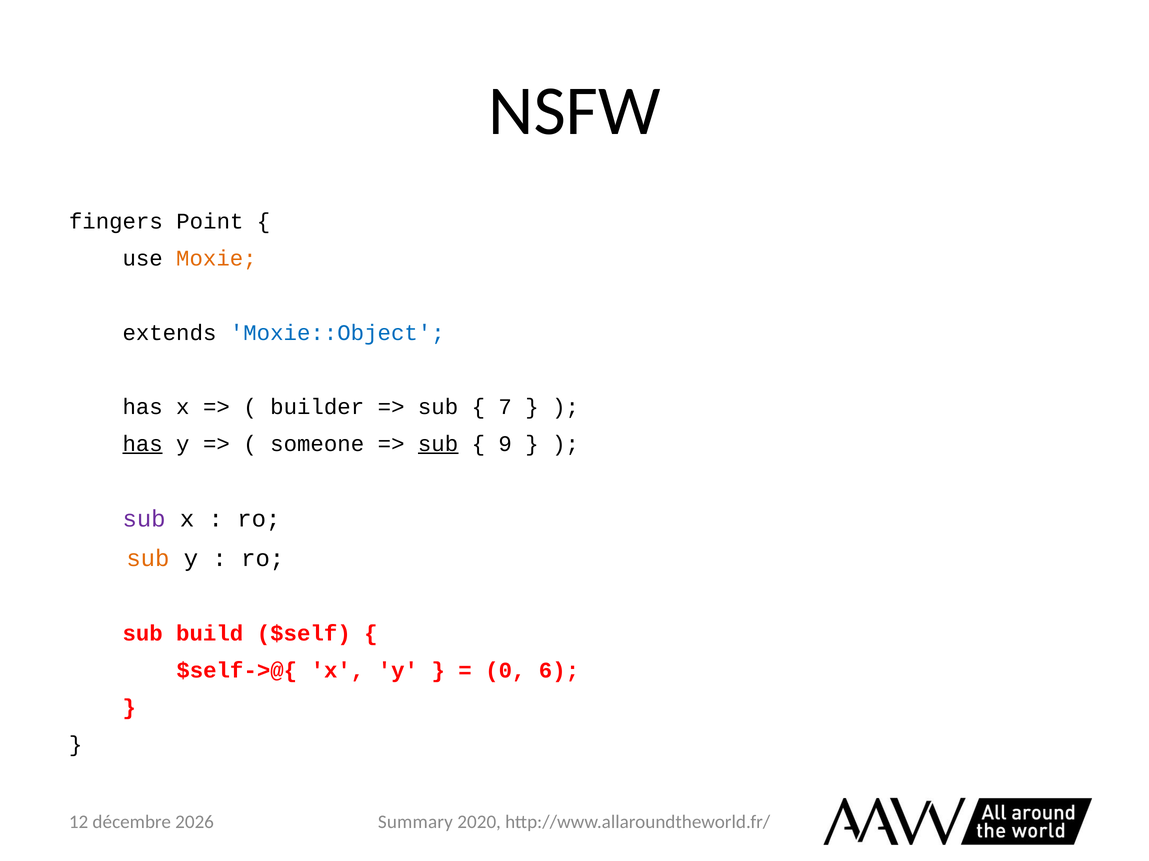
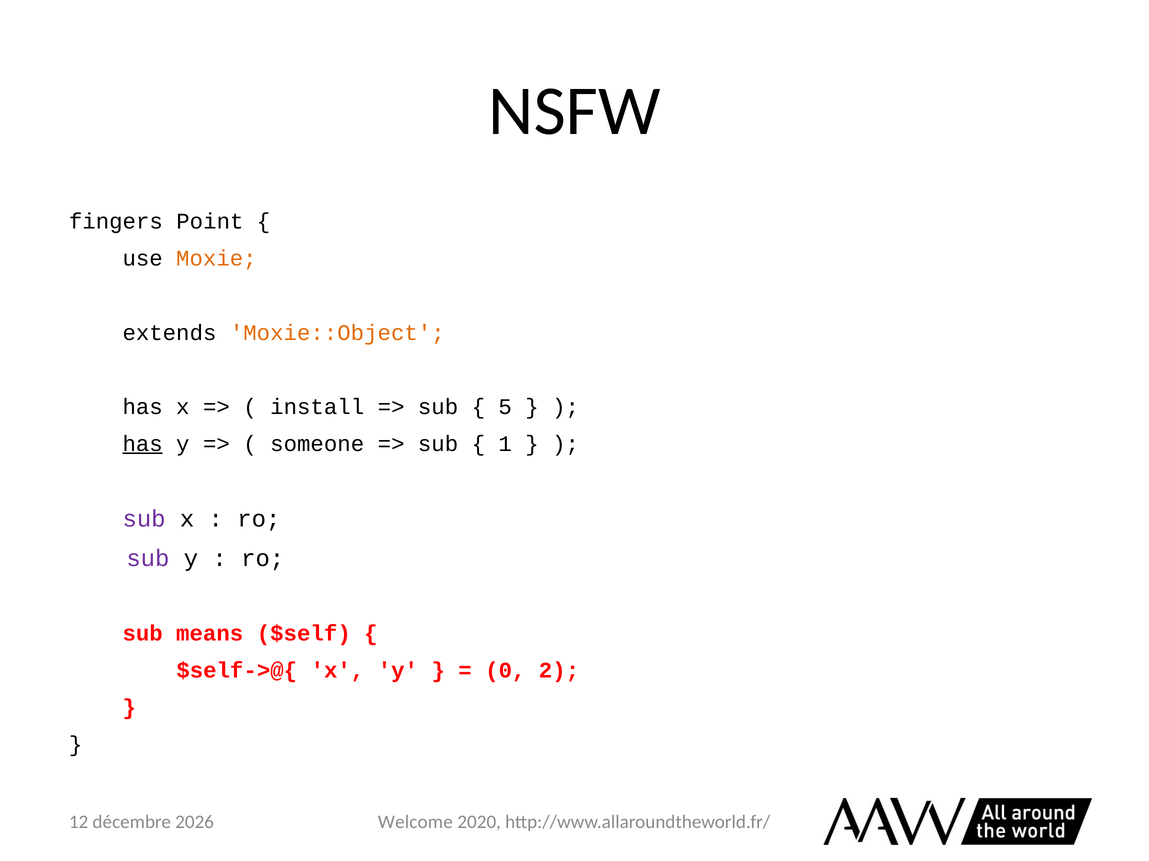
Moxie::Object colour: blue -> orange
builder: builder -> install
7: 7 -> 5
sub at (438, 444) underline: present -> none
9: 9 -> 1
sub at (148, 559) colour: orange -> purple
build: build -> means
6: 6 -> 2
Summary: Summary -> Welcome
